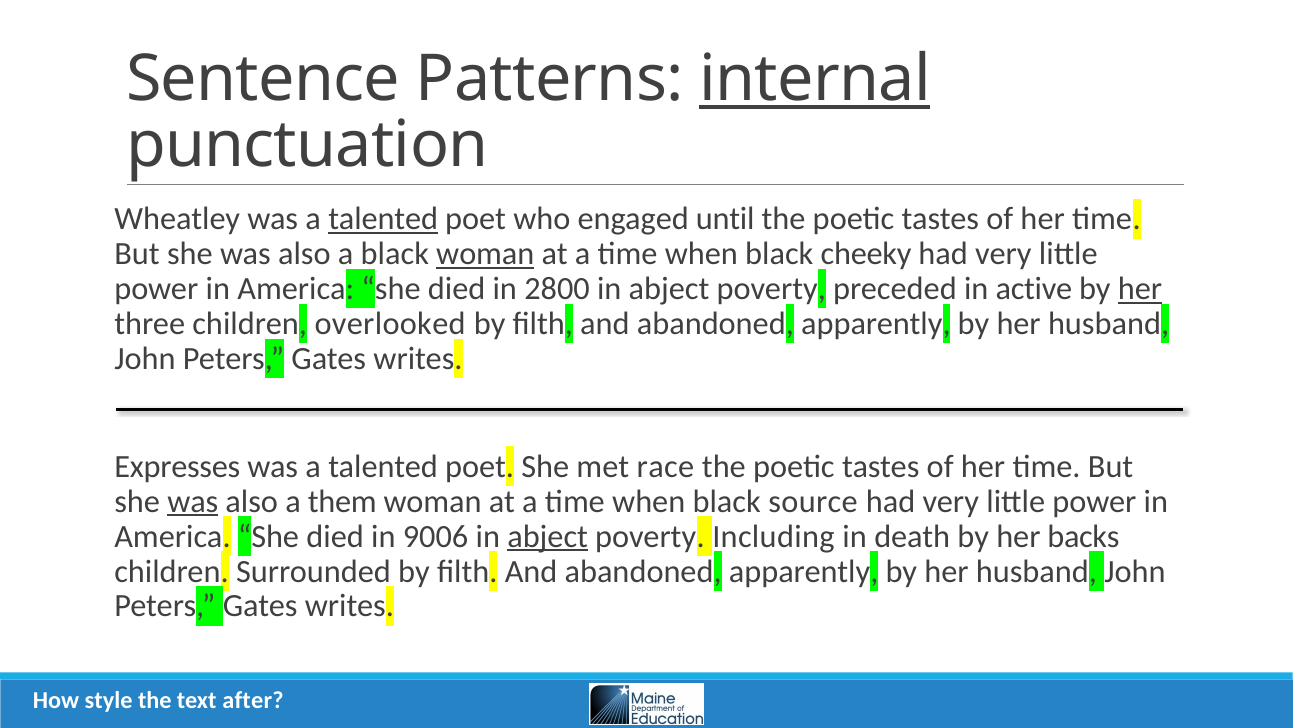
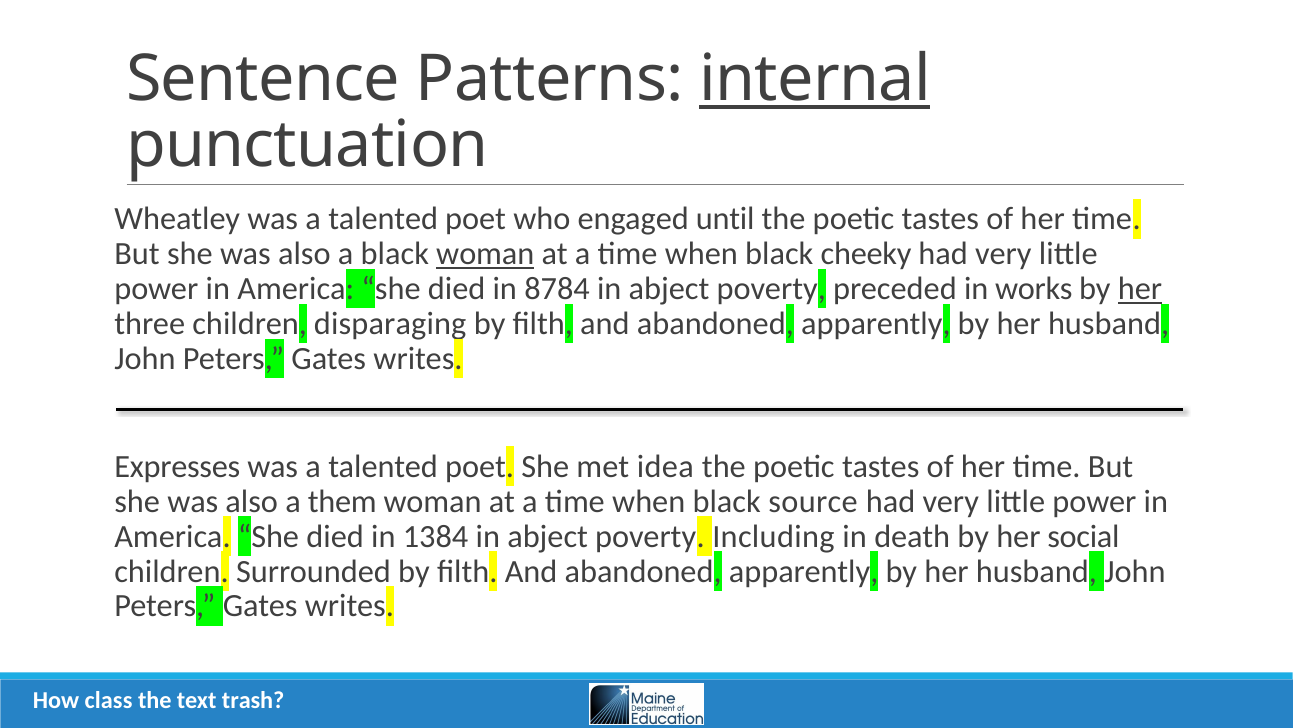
talented at (383, 219) underline: present -> none
2800: 2800 -> 8784
active: active -> works
overlooked: overlooked -> disparaging
race: race -> idea
was at (193, 501) underline: present -> none
9006: 9006 -> 1384
abject at (548, 536) underline: present -> none
backs: backs -> social
style: style -> class
after: after -> trash
